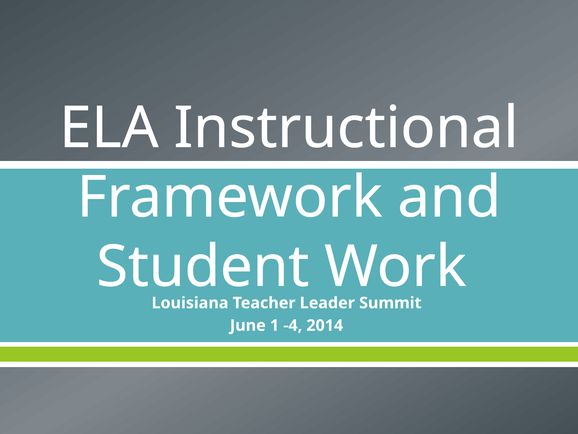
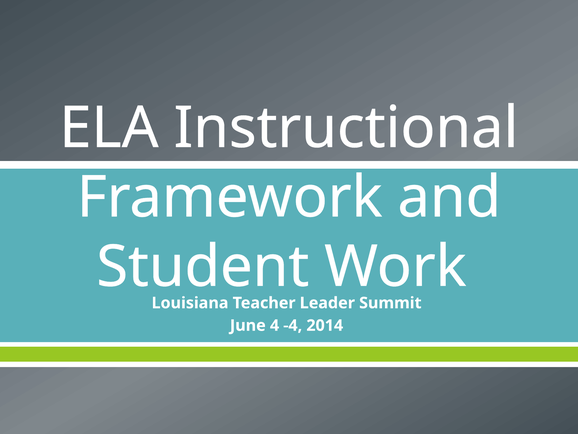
1: 1 -> 4
